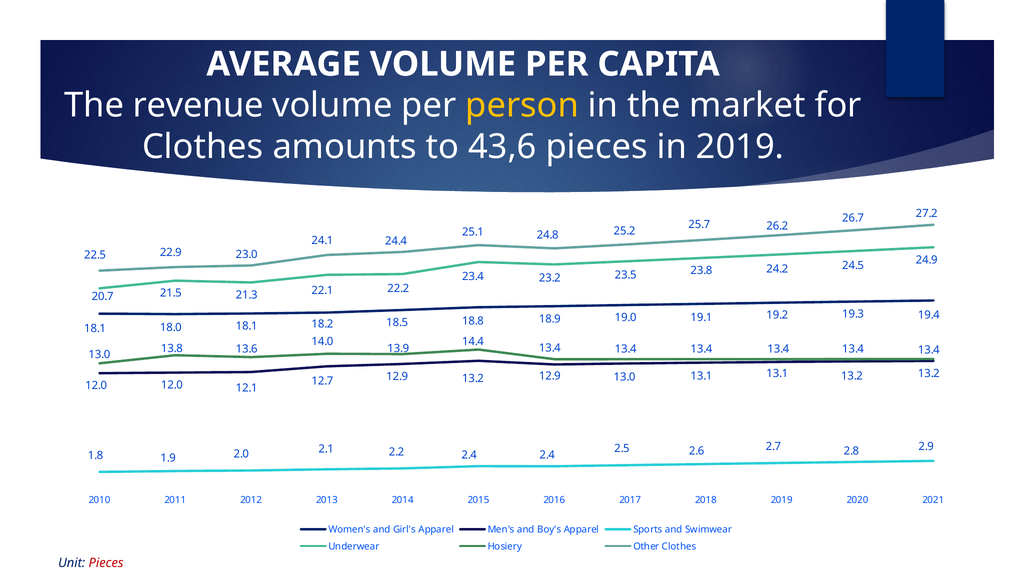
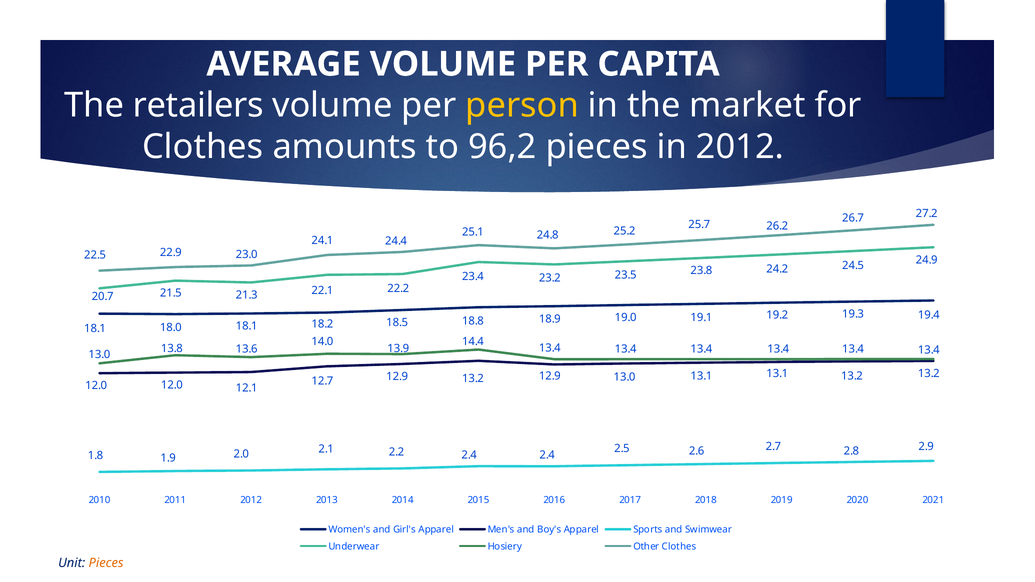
revenue: revenue -> retailers
43,6: 43,6 -> 96,2
in 2019: 2019 -> 2012
Pieces at (106, 563) colour: red -> orange
